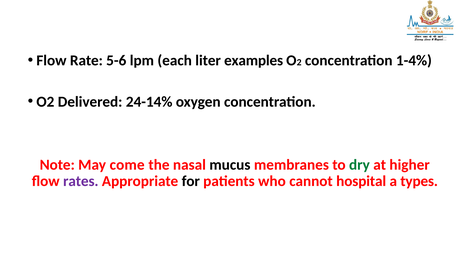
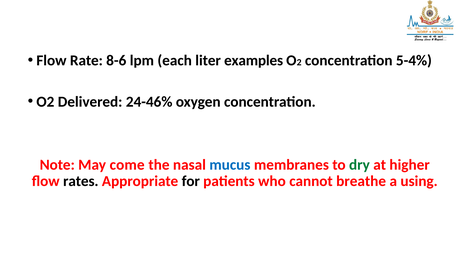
5-6: 5-6 -> 8-6
1-4%: 1-4% -> 5-4%
24-14%: 24-14% -> 24-46%
mucus colour: black -> blue
rates colour: purple -> black
hospital: hospital -> breathe
types: types -> using
